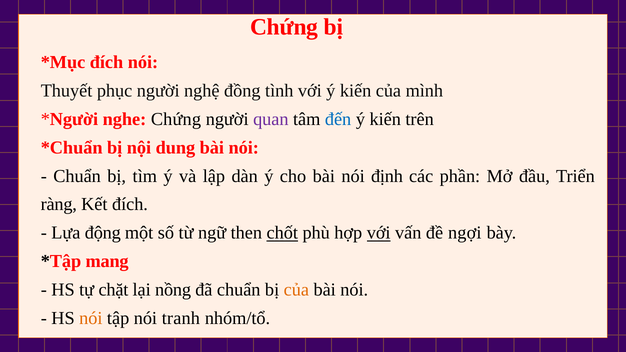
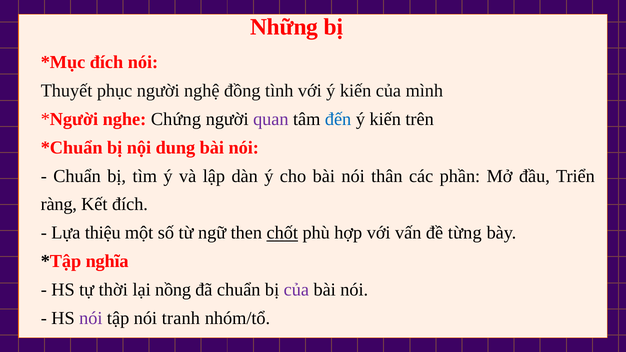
Chứng at (284, 27): Chứng -> Những
định: định -> thân
động: động -> thiệu
với at (379, 233) underline: present -> none
ngợi: ngợi -> từng
mang: mang -> nghĩa
chặt: chặt -> thời
của at (296, 290) colour: orange -> purple
nói at (91, 318) colour: orange -> purple
